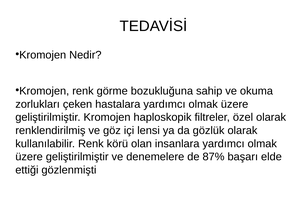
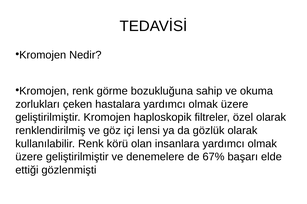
87%: 87% -> 67%
